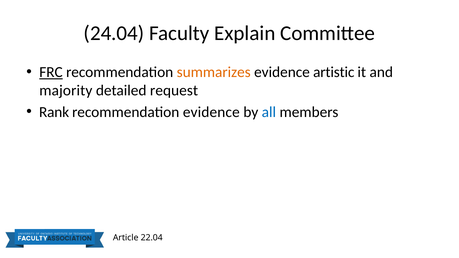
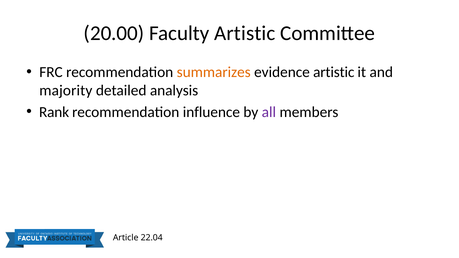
24.04: 24.04 -> 20.00
Faculty Explain: Explain -> Artistic
FRC underline: present -> none
request: request -> analysis
recommendation evidence: evidence -> influence
all colour: blue -> purple
